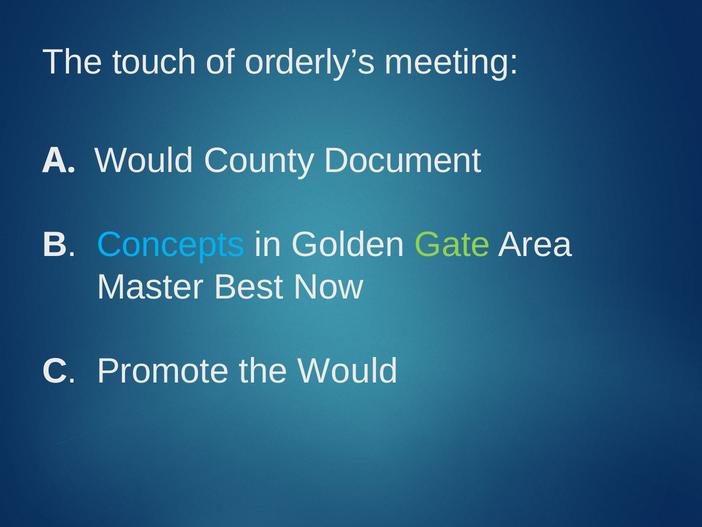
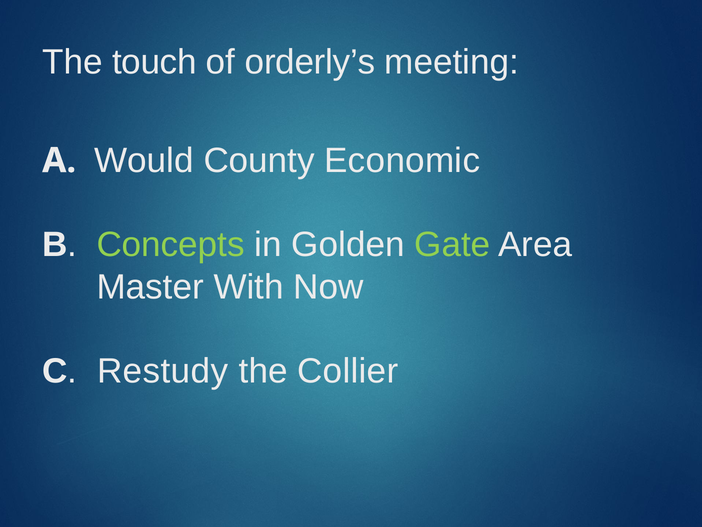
Document: Document -> Economic
Concepts colour: light blue -> light green
Best: Best -> With
Promote: Promote -> Restudy
the Would: Would -> Collier
